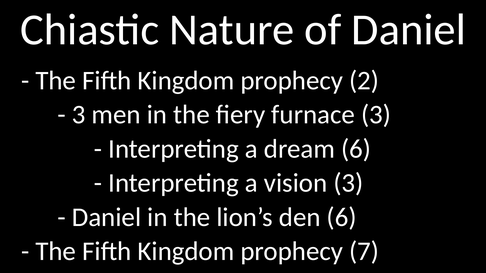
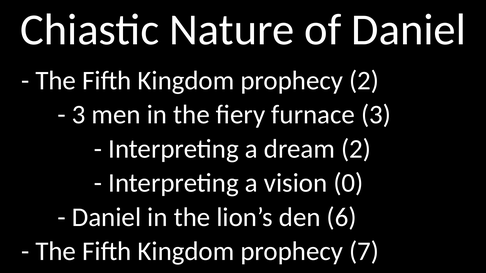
dream 6: 6 -> 2
vision 3: 3 -> 0
